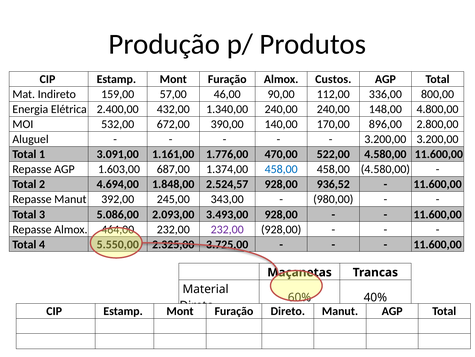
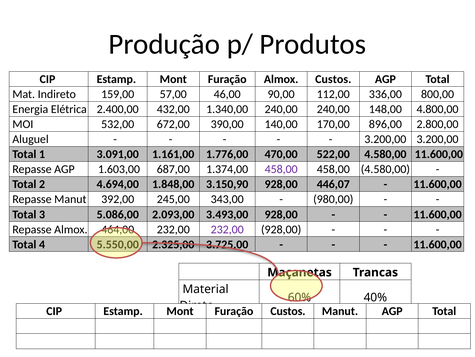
458,00 at (281, 169) colour: blue -> purple
2.524,57: 2.524,57 -> 3.150,90
936,52: 936,52 -> 446,07
Furação Direto: Direto -> Custos
